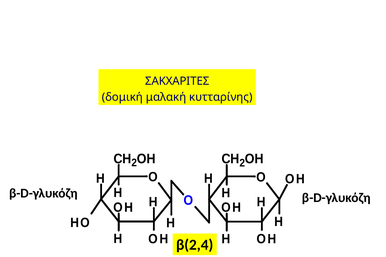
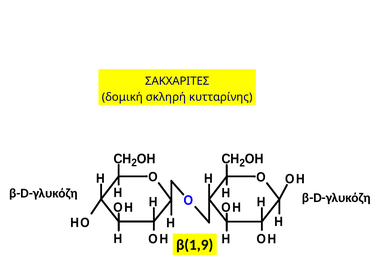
μαλακή: μαλακή -> σκληρή
β(2,4: β(2,4 -> β(1,9
